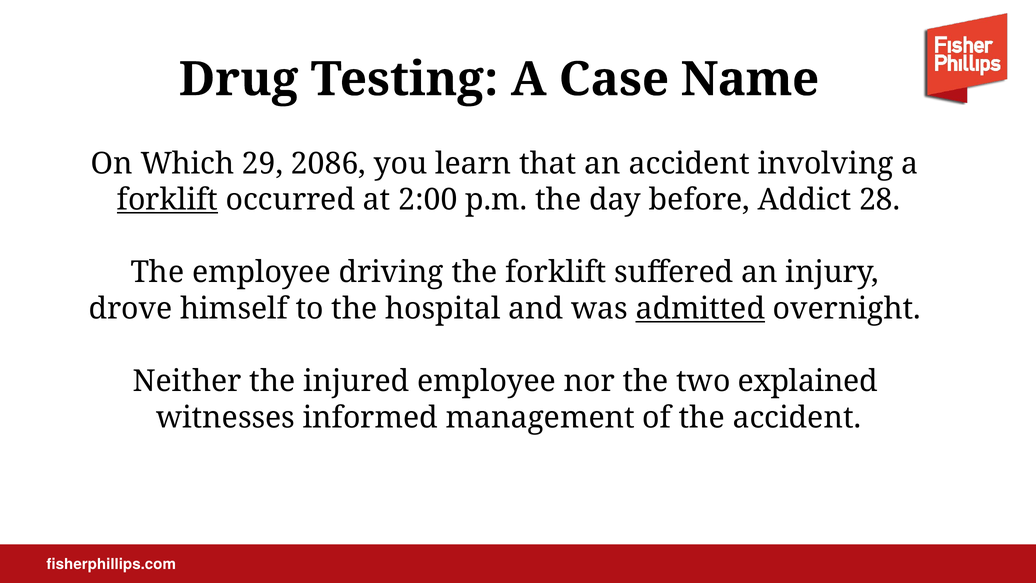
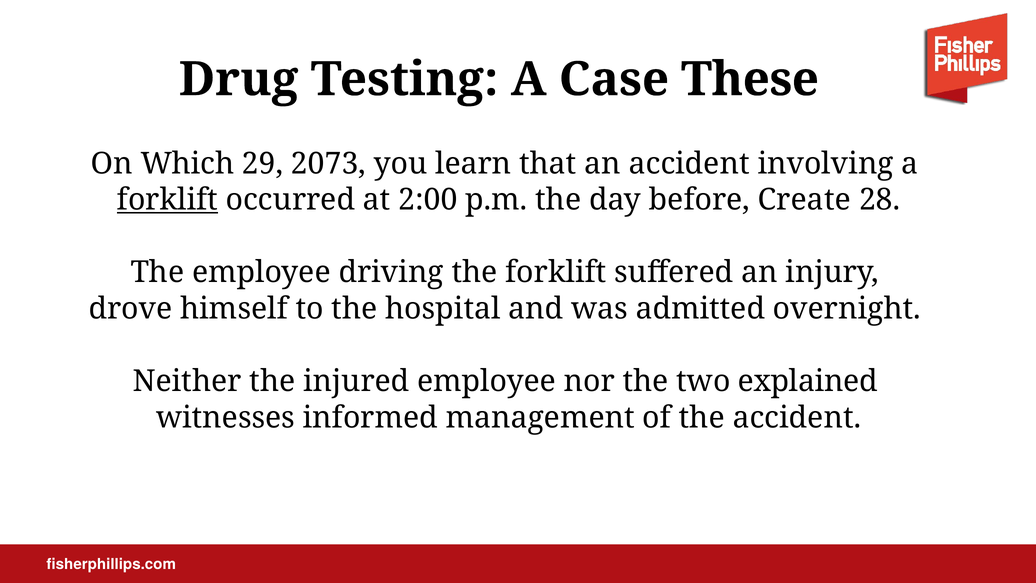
Name: Name -> These
2086: 2086 -> 2073
Addict: Addict -> Create
admitted underline: present -> none
